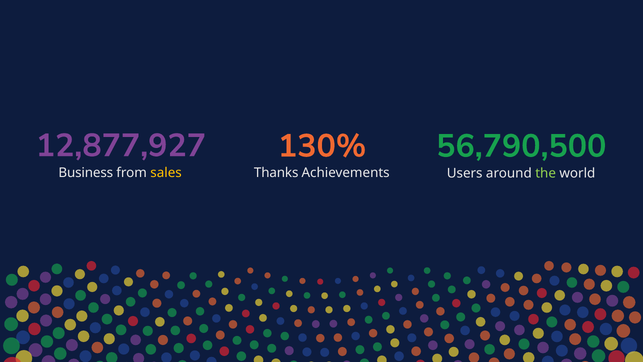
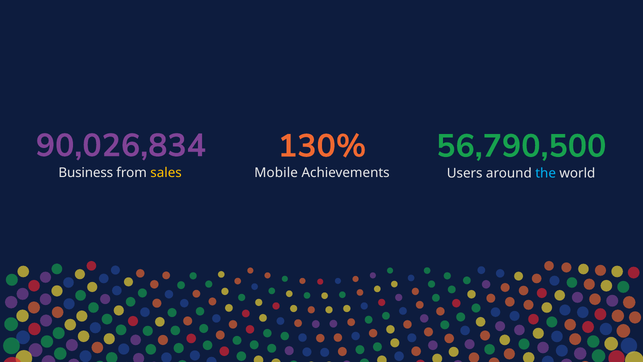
12,877,927: 12,877,927 -> 90,026,834
the colour: light green -> light blue
Thanks: Thanks -> Mobile
